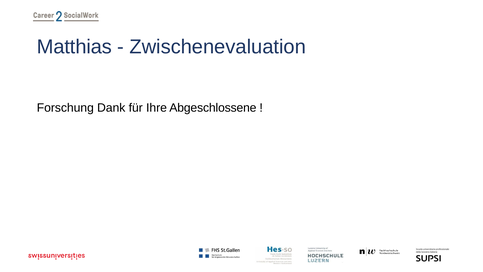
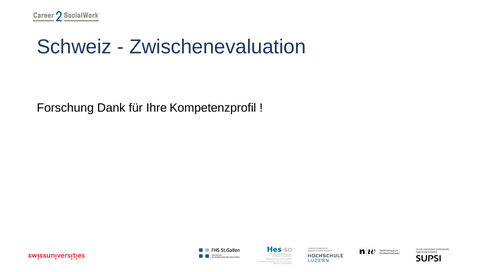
Matthias: Matthias -> Schweiz
Abgeschlossene: Abgeschlossene -> Kompetenzprofil
